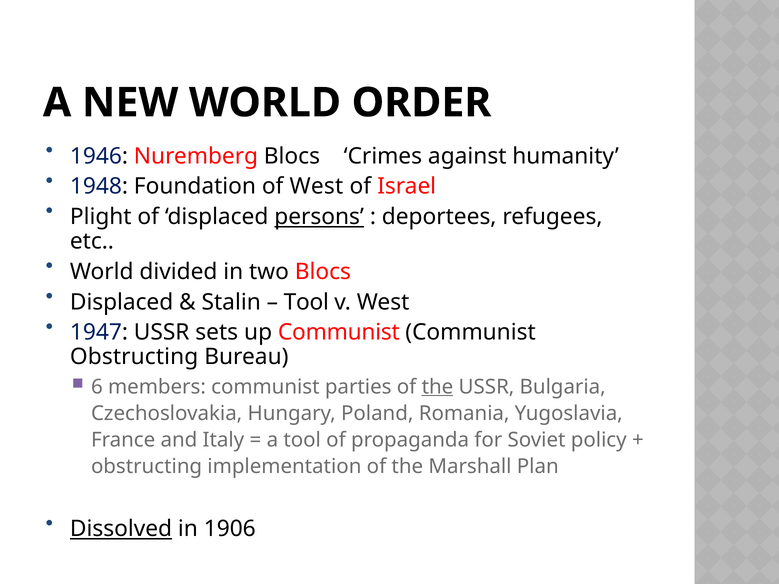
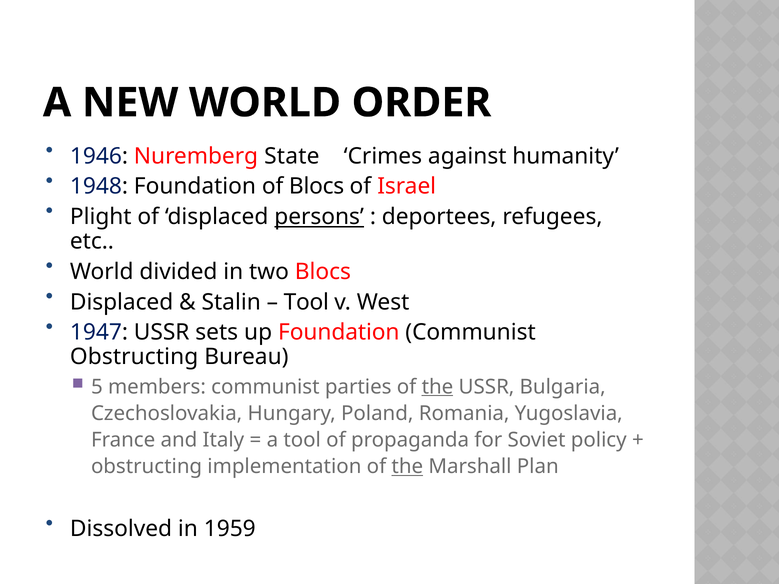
Nuremberg Blocs: Blocs -> State
of West: West -> Blocs
up Communist: Communist -> Foundation
6: 6 -> 5
the at (407, 467) underline: none -> present
Dissolved underline: present -> none
1906: 1906 -> 1959
